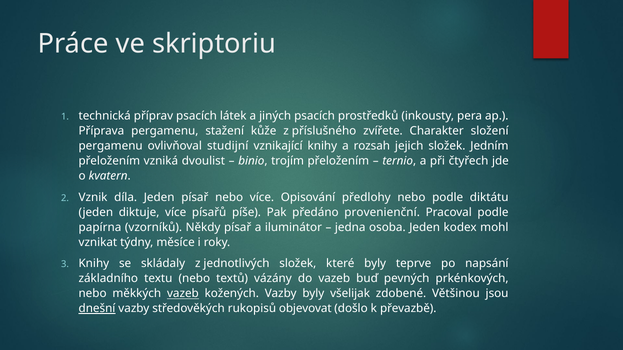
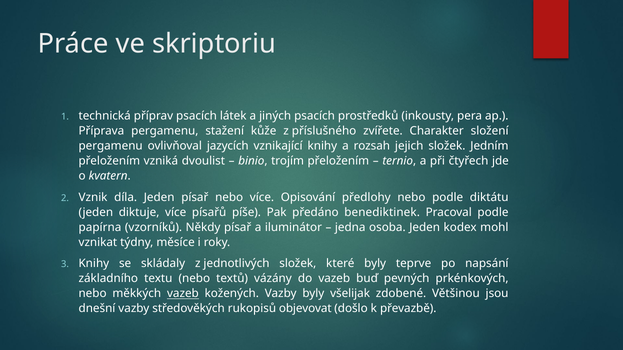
studijní: studijní -> jazycích
provenienční: provenienční -> benediktinek
dnešní underline: present -> none
